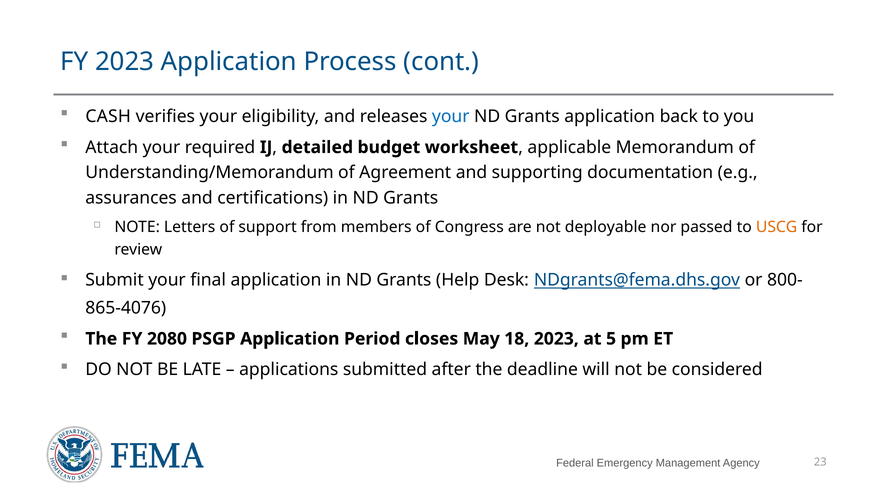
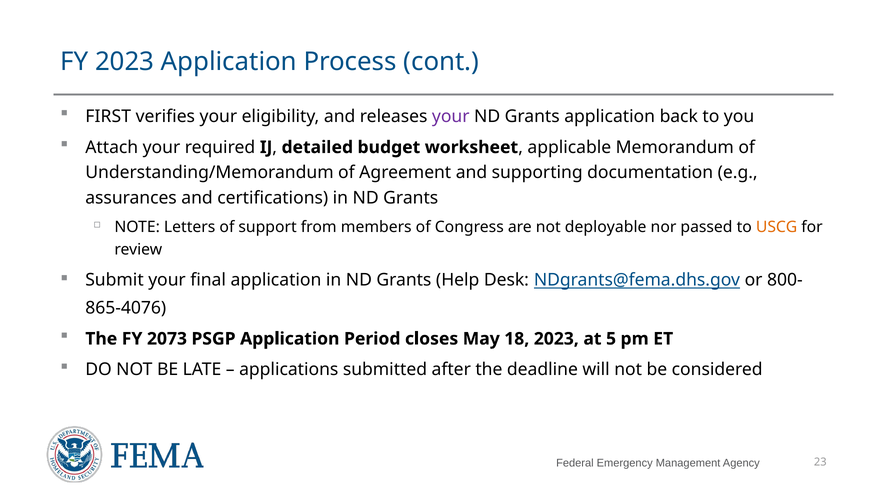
CASH: CASH -> FIRST
your at (451, 117) colour: blue -> purple
2080: 2080 -> 2073
